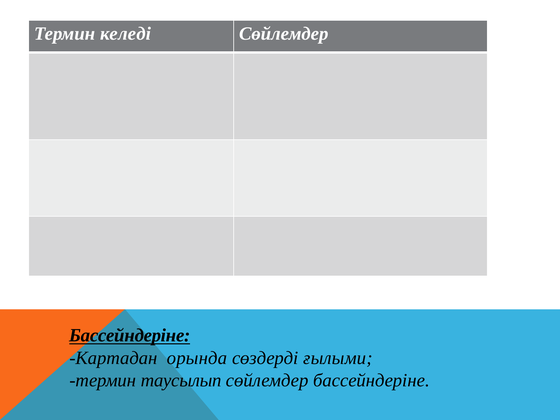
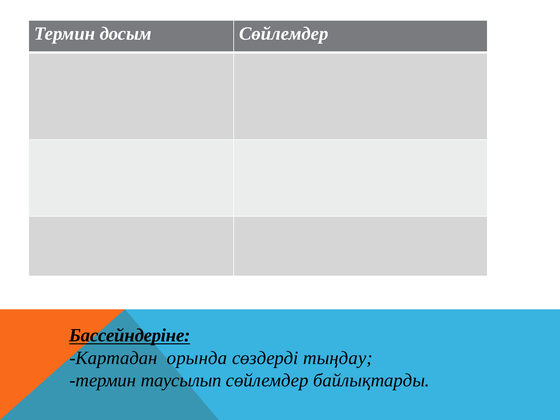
келеді: келеді -> досым
ғылыми: ғылыми -> тыңдау
бассейндеріне at (371, 380): бассейндеріне -> байлықтарды
